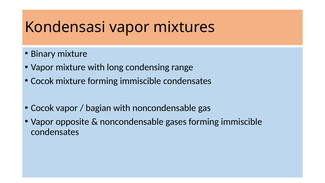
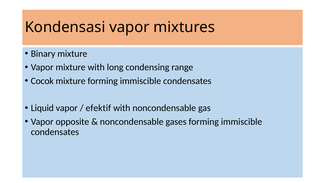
Cocok at (42, 108): Cocok -> Liquid
bagian: bagian -> efektif
